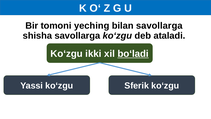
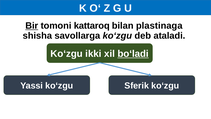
Bir underline: none -> present
yeching: yeching -> kattaroq
bilan savollarga: savollarga -> plastinaga
